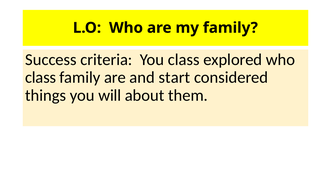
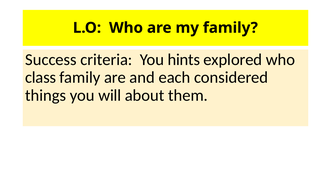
You class: class -> hints
start: start -> each
